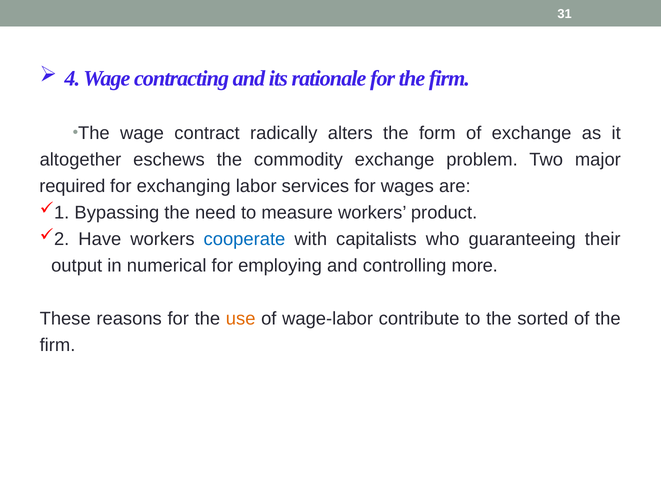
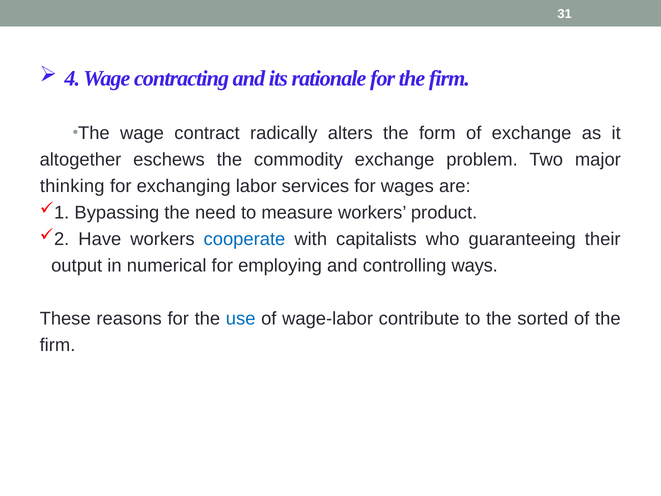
required: required -> thinking
more: more -> ways
use colour: orange -> blue
